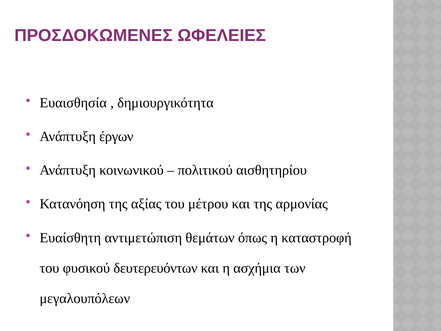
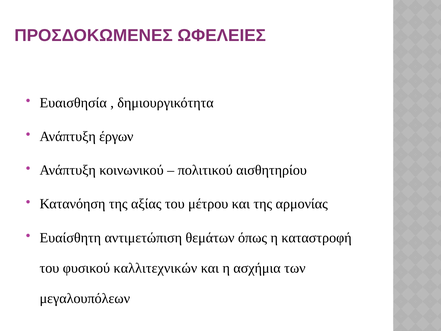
δευτερευόντων: δευτερευόντων -> καλλιτεχνικών
